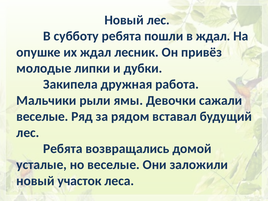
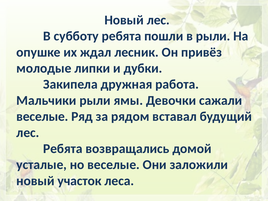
в ждал: ждал -> рыли
